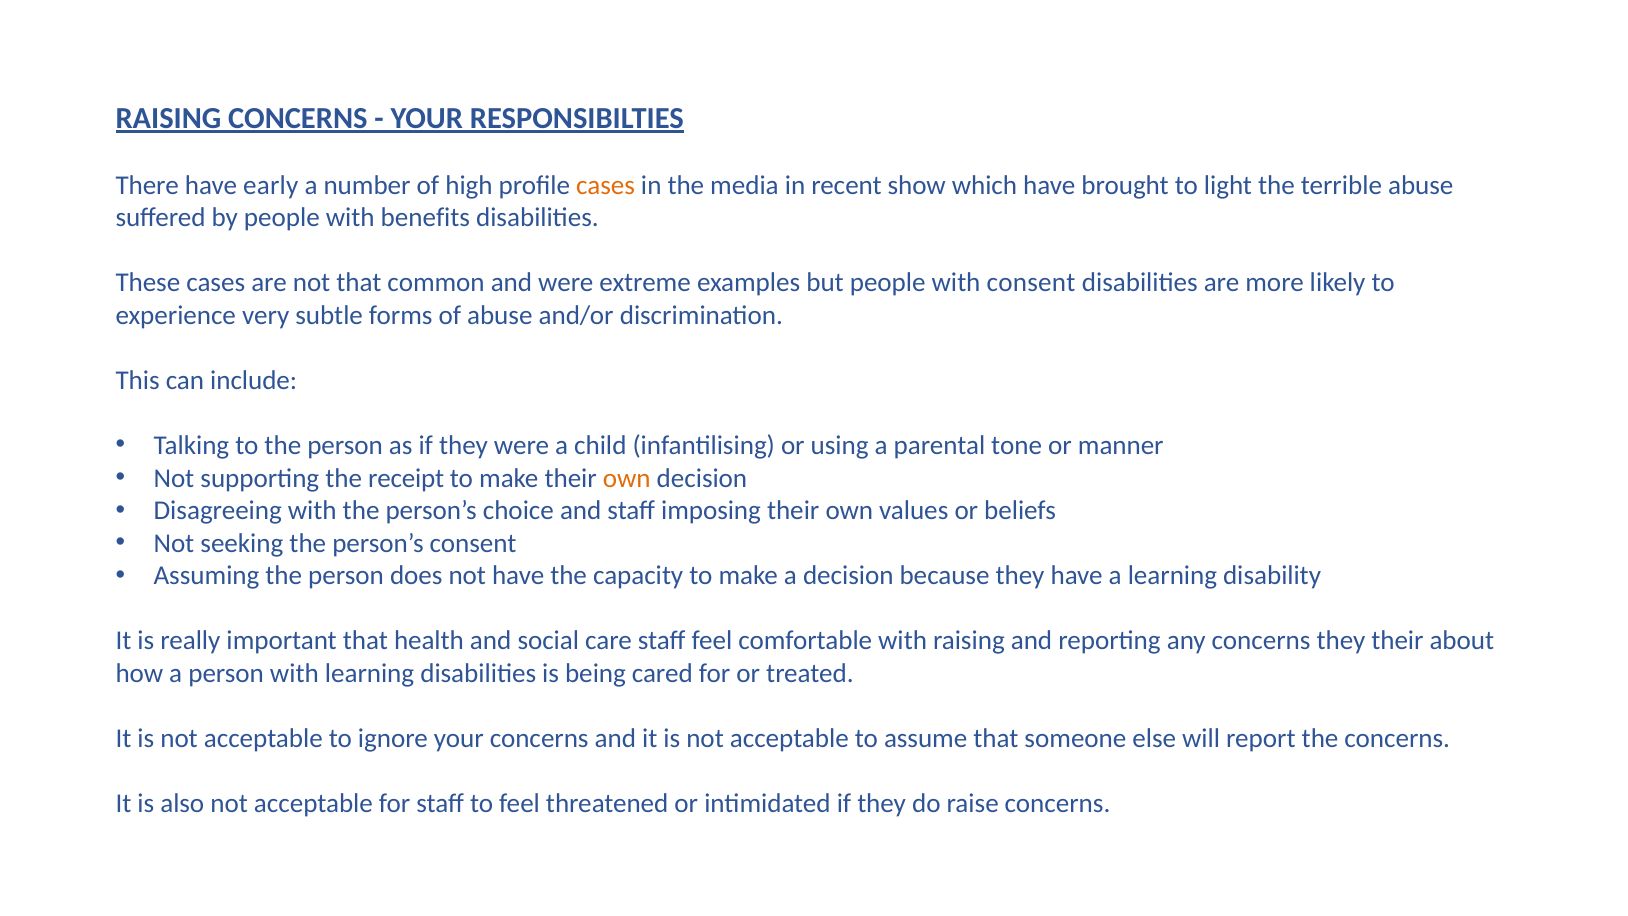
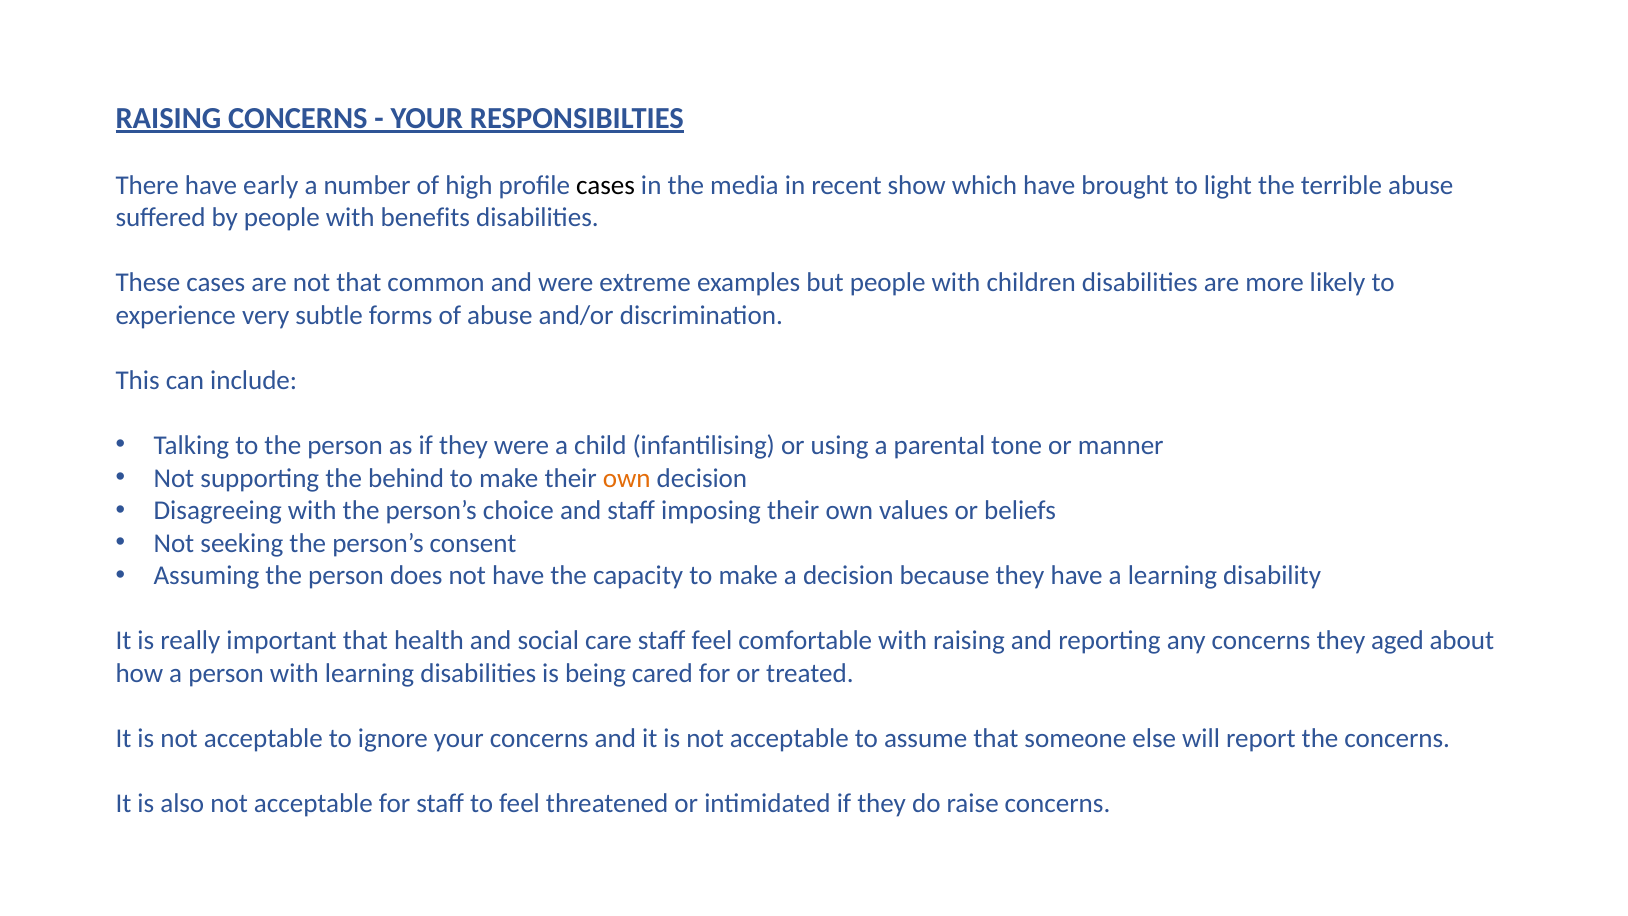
cases at (606, 185) colour: orange -> black
with consent: consent -> children
receipt: receipt -> behind
they their: their -> aged
